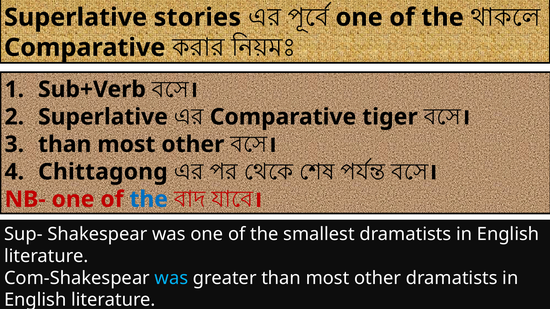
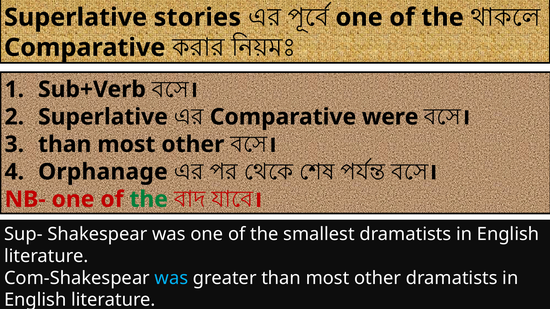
tiger: tiger -> were
Chittagong: Chittagong -> Orphanage
the at (149, 200) colour: blue -> green
